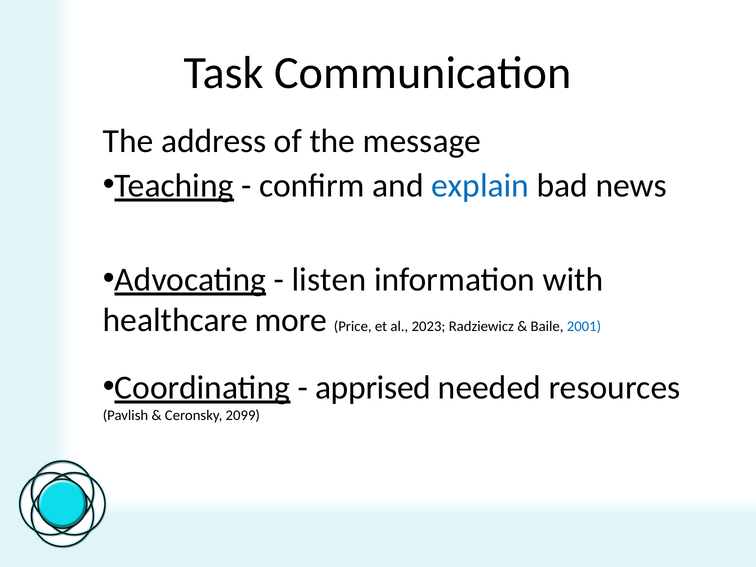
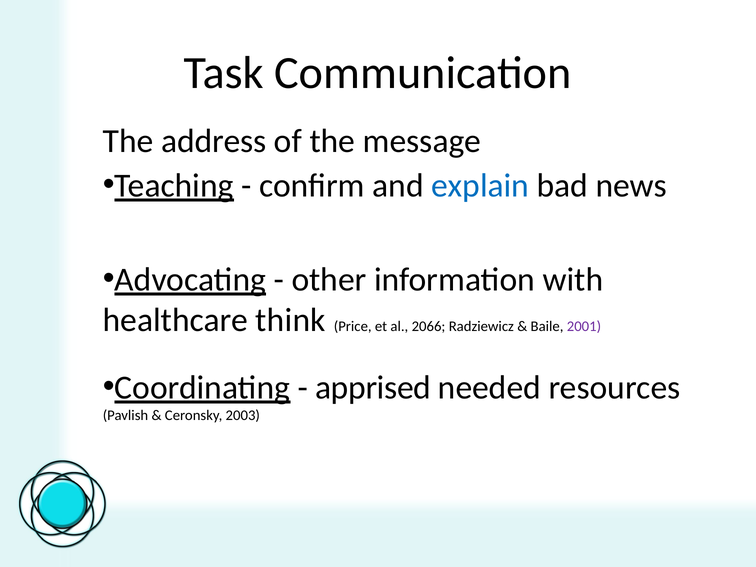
listen: listen -> other
more: more -> think
2023: 2023 -> 2066
2001 colour: blue -> purple
2099: 2099 -> 2003
